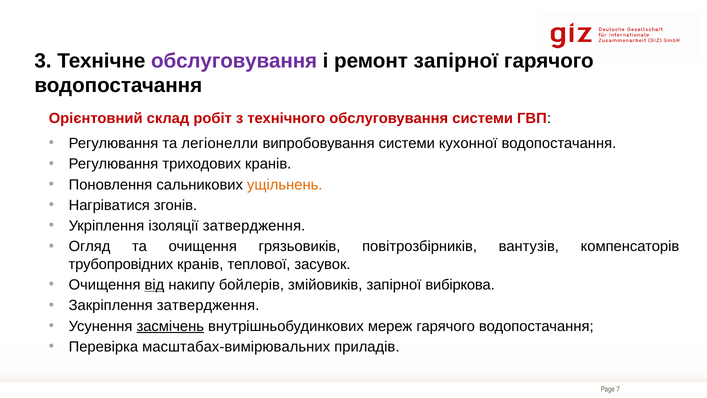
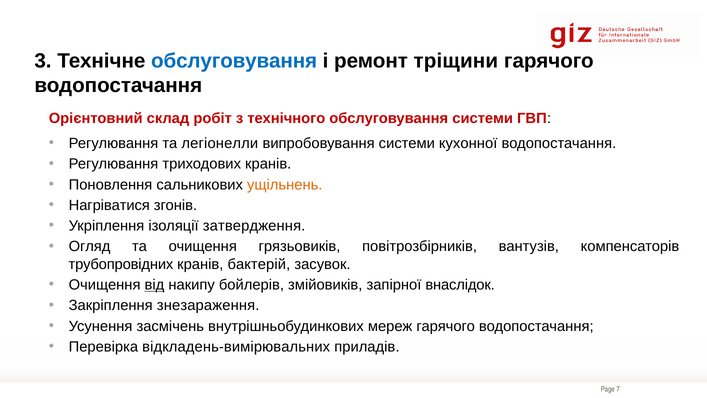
обслуговування at (234, 61) colour: purple -> blue
ремонт запірної: запірної -> тріщини
теплової: теплової -> бактерій
вибіркова: вибіркова -> внаслідок
Закріплення затвердження: затвердження -> знезараження
засмічень underline: present -> none
масштабах-вимірювальних: масштабах-вимірювальних -> відкладень-вимірювальних
